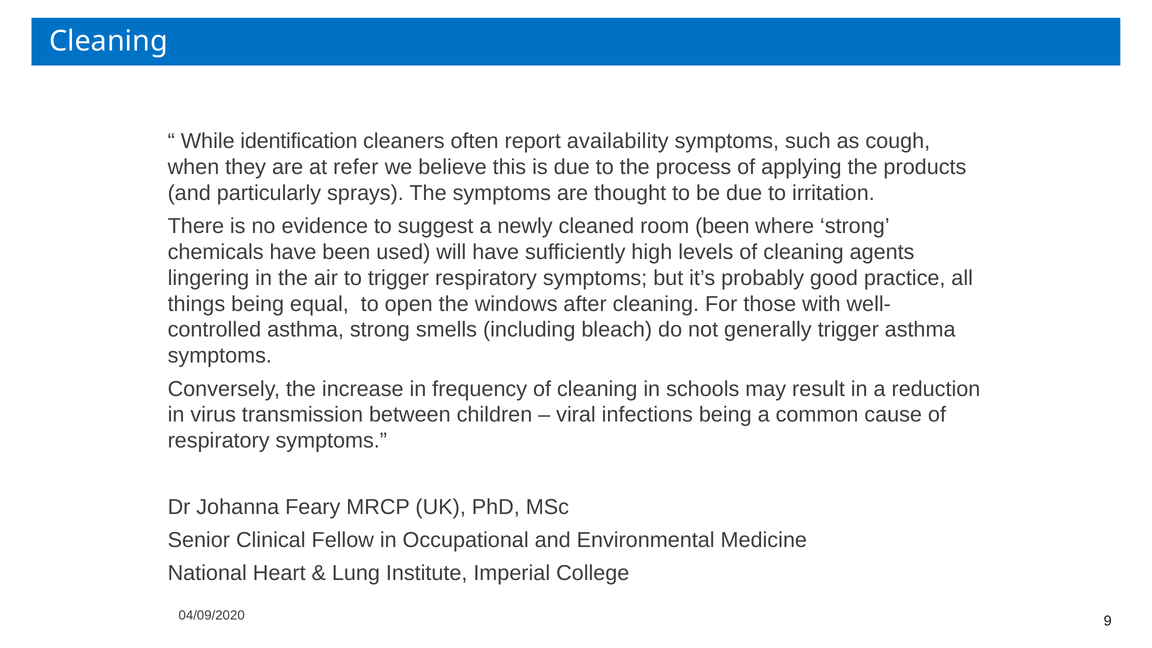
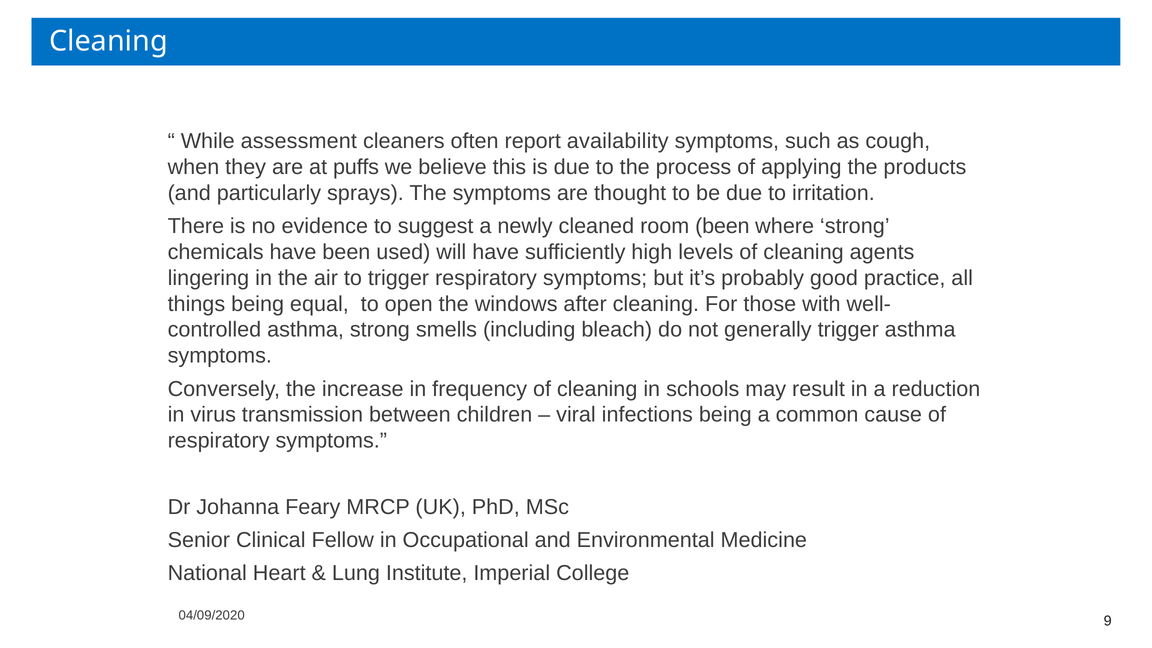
identification: identification -> assessment
refer: refer -> puffs
